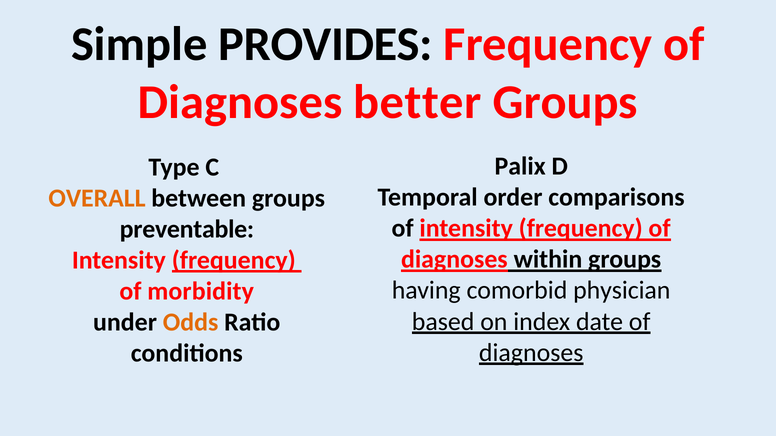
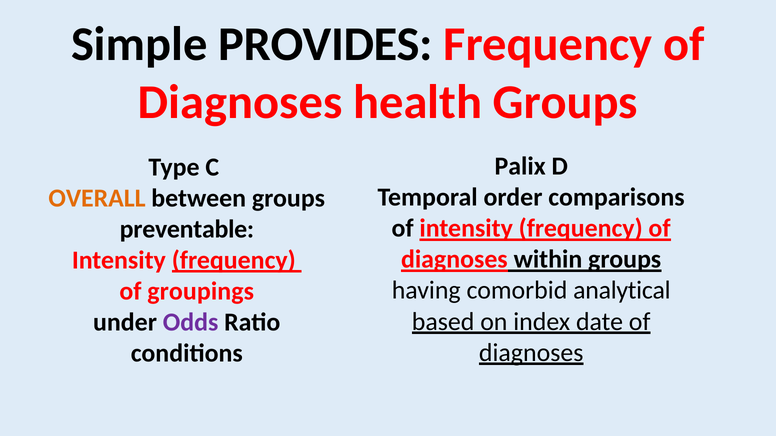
better: better -> health
physician: physician -> analytical
morbidity: morbidity -> groupings
Odds colour: orange -> purple
